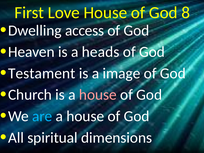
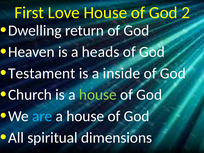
8: 8 -> 2
access: access -> return
image: image -> inside
house at (98, 95) colour: pink -> light green
